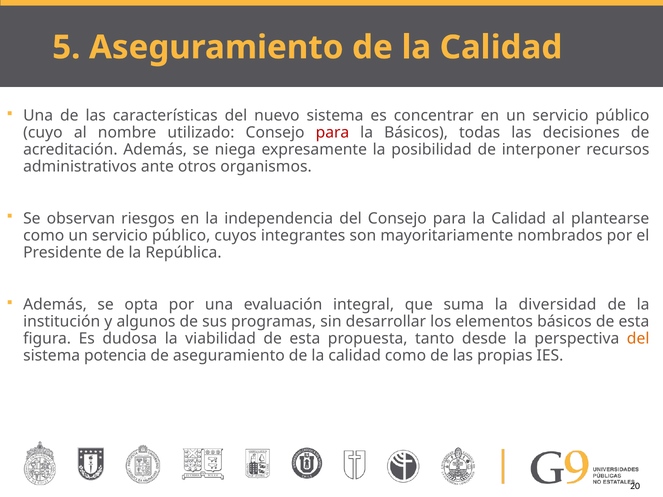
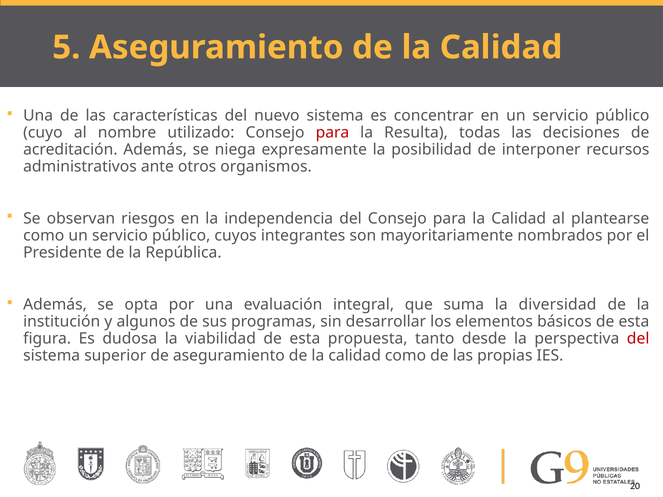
la Básicos: Básicos -> Resulta
del at (638, 339) colour: orange -> red
potencia: potencia -> superior
